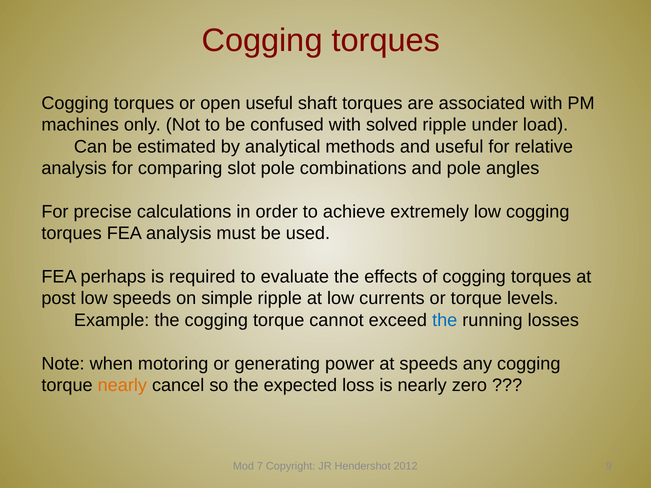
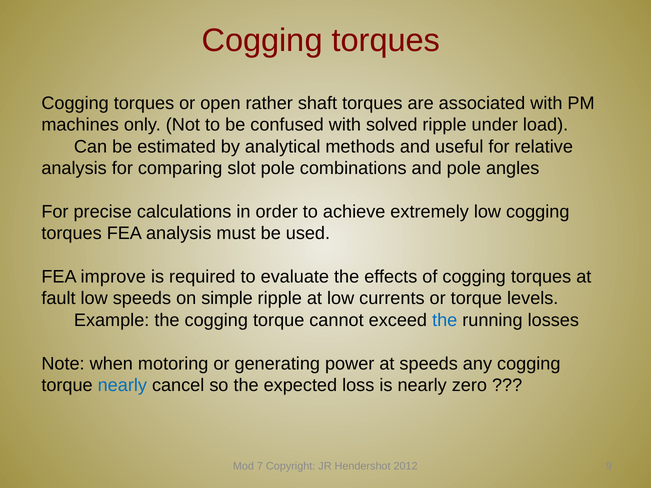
open useful: useful -> rather
perhaps: perhaps -> improve
post: post -> fault
nearly at (122, 385) colour: orange -> blue
